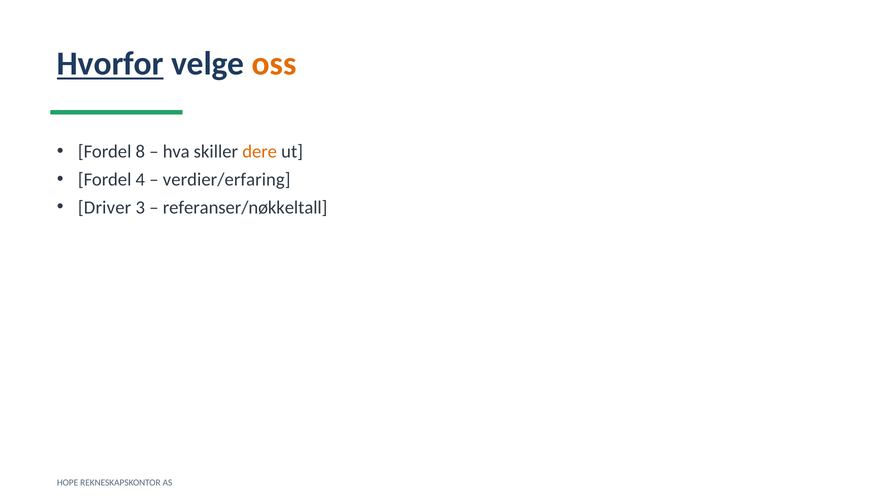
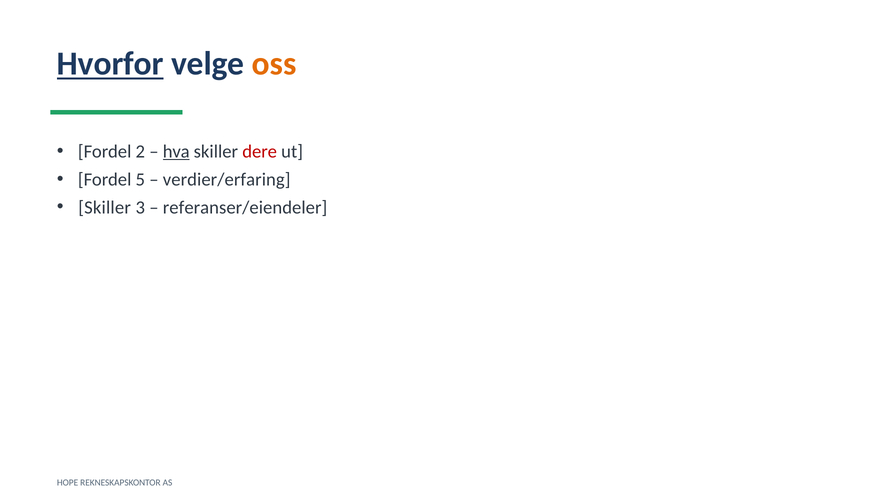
8: 8 -> 2
hva underline: none -> present
dere colour: orange -> red
4: 4 -> 5
Driver at (105, 208): Driver -> Skiller
referanser/nøkkeltall: referanser/nøkkeltall -> referanser/eiendeler
